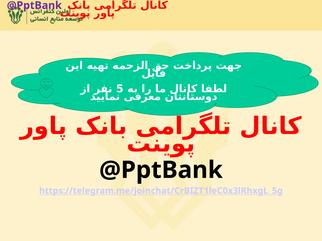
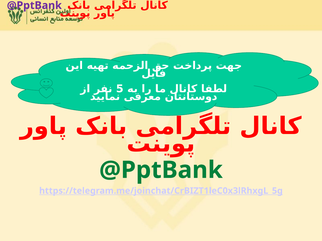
@PptBank at (161, 170) colour: black -> green
